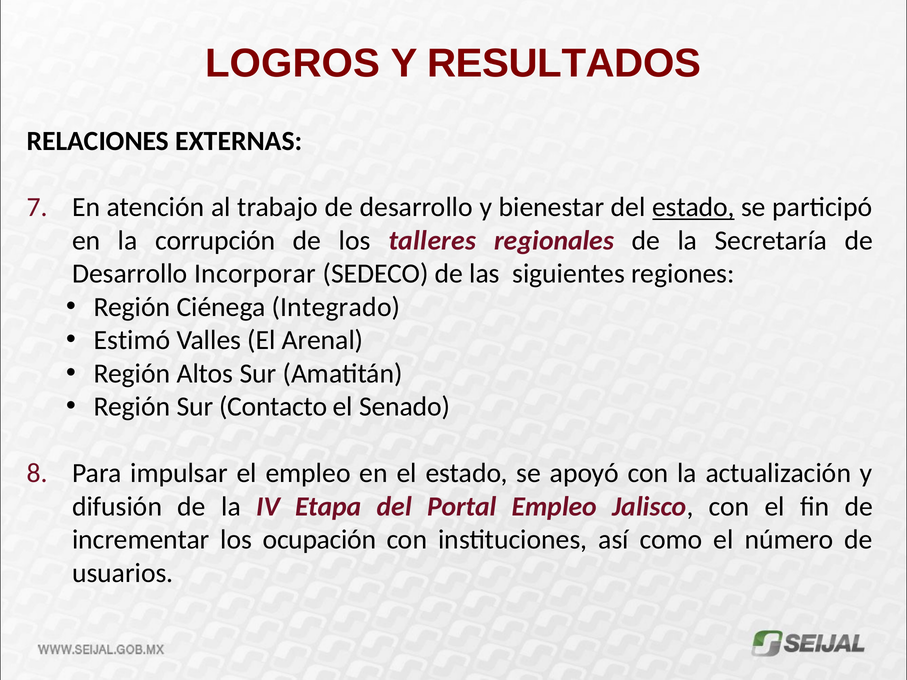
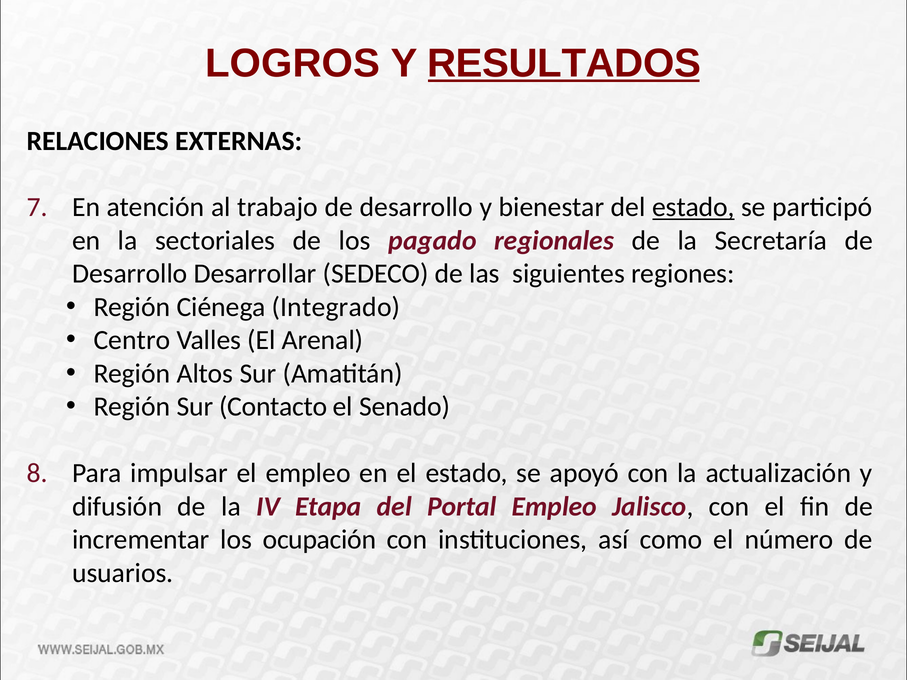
RESULTADOS underline: none -> present
corrupción: corrupción -> sectoriales
talleres: talleres -> pagado
Incorporar: Incorporar -> Desarrollar
Estimó: Estimó -> Centro
